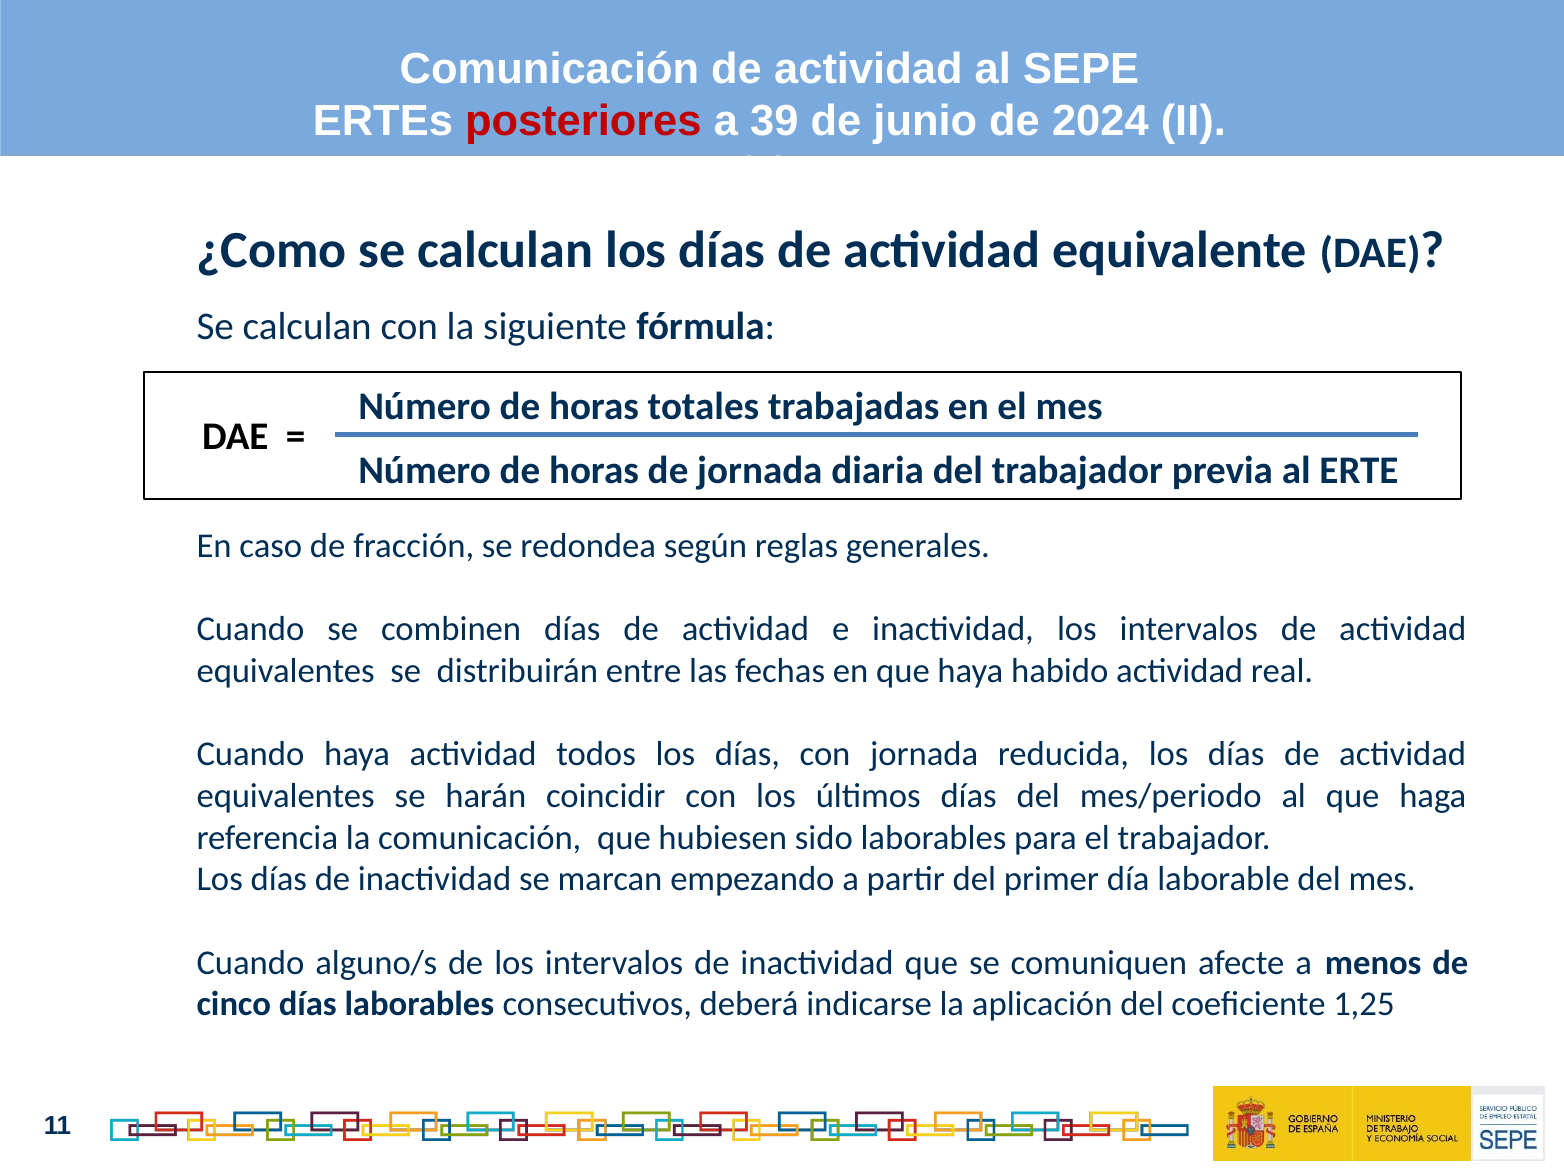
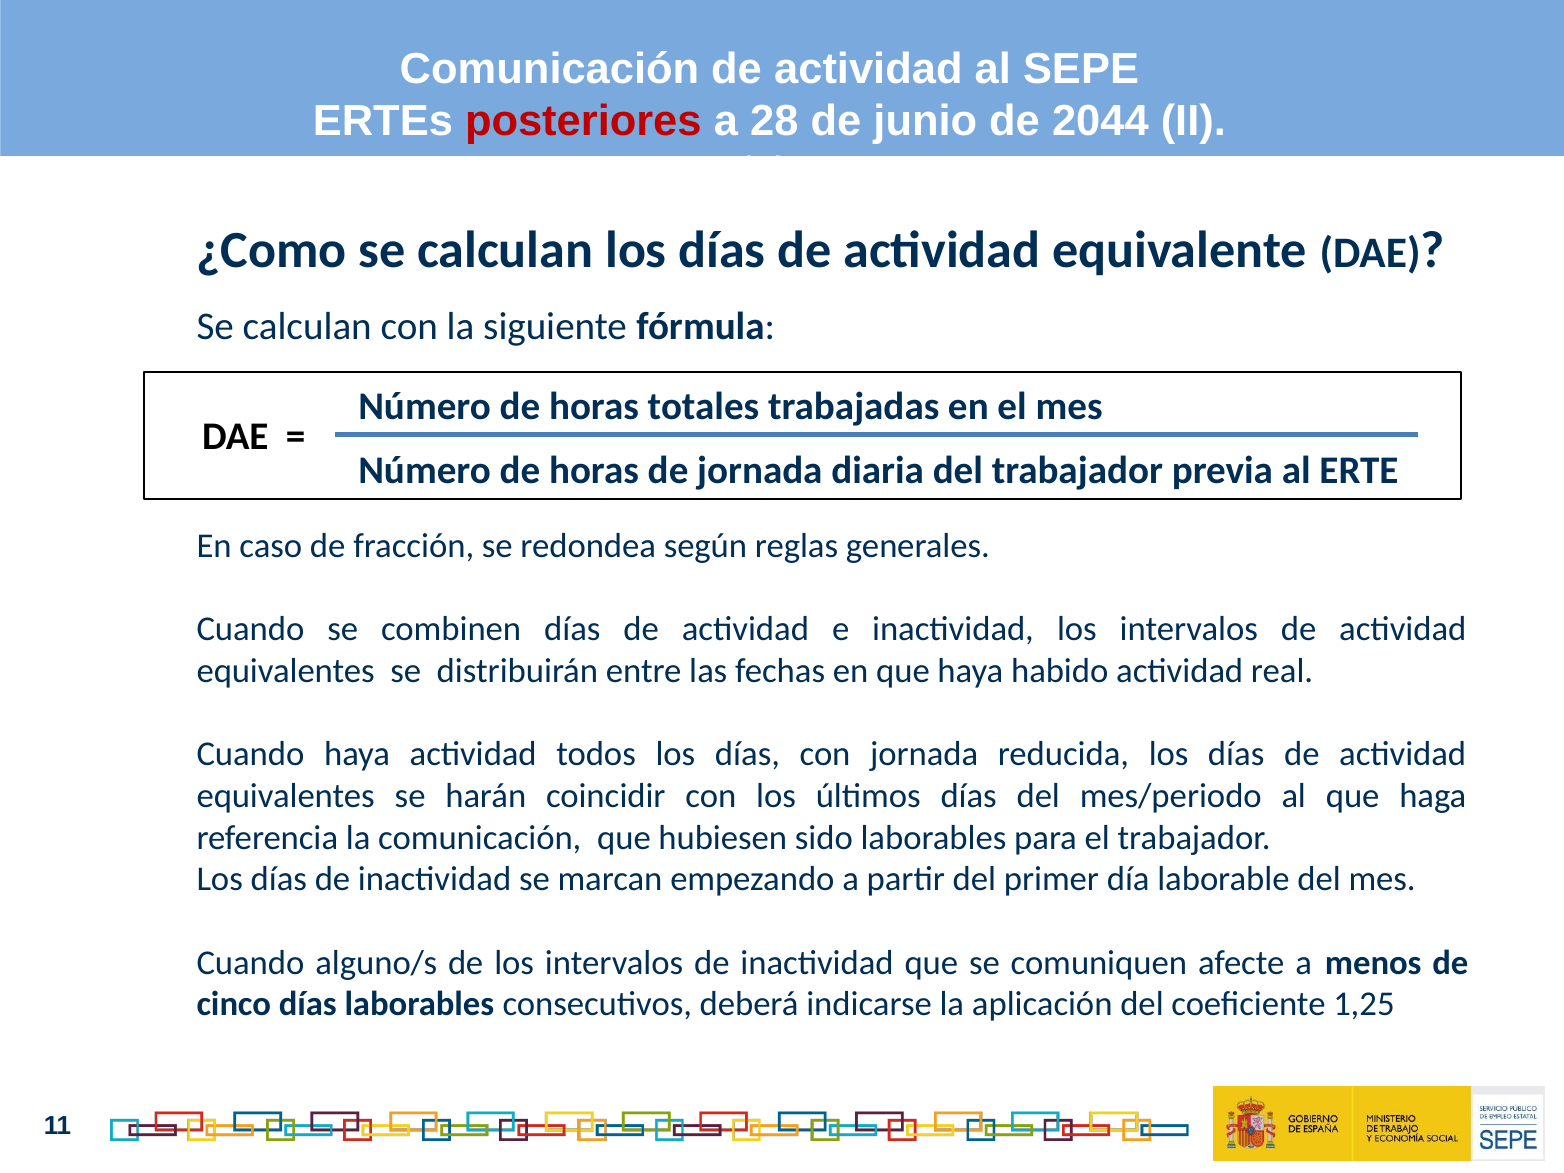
39: 39 -> 28
2024: 2024 -> 2044
